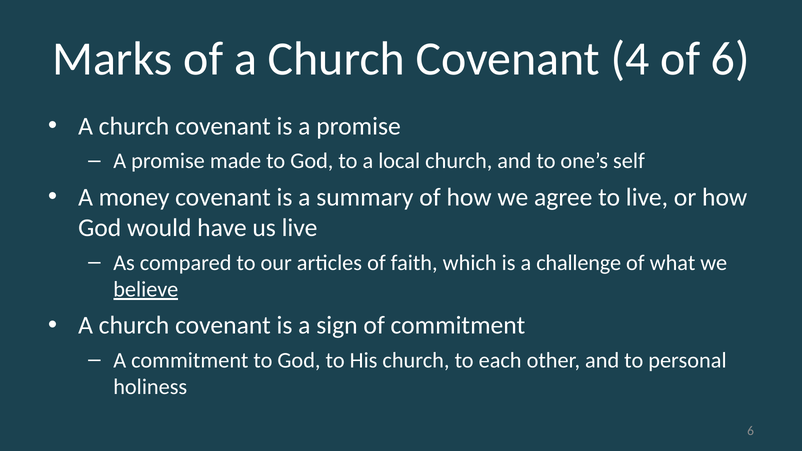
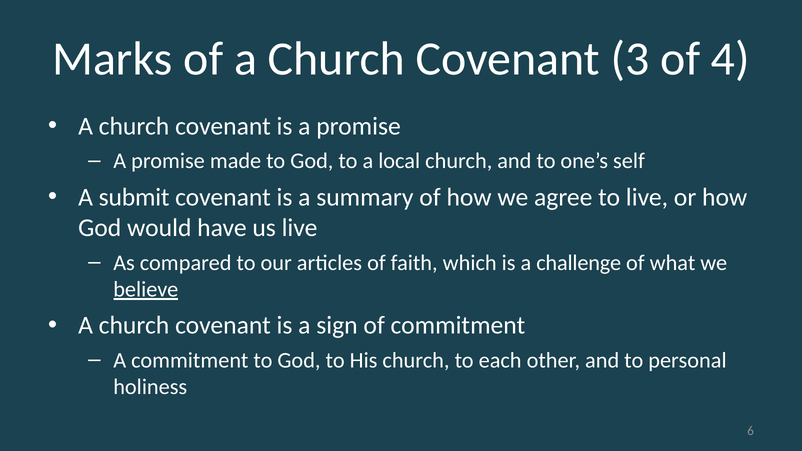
4: 4 -> 3
of 6: 6 -> 4
money: money -> submit
